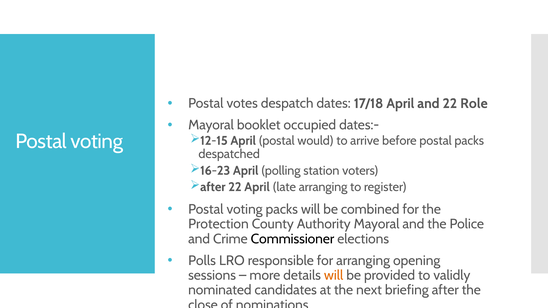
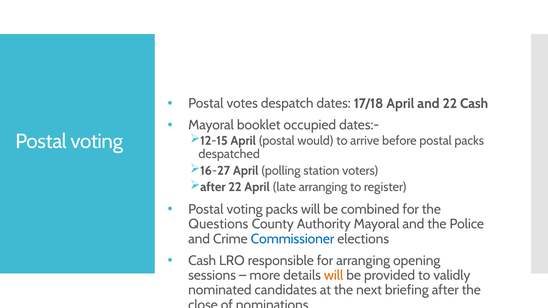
22 Role: Role -> Cash
16-23: 16-23 -> 16-27
Protection: Protection -> Questions
Commissioner colour: black -> blue
Polls at (202, 261): Polls -> Cash
